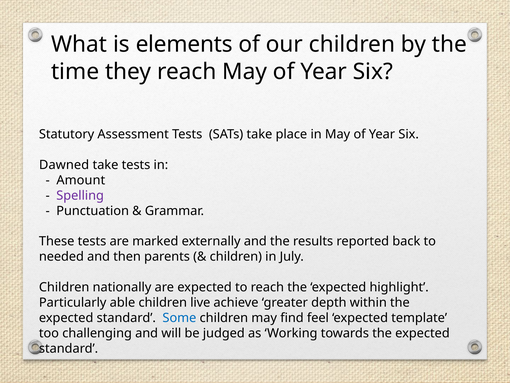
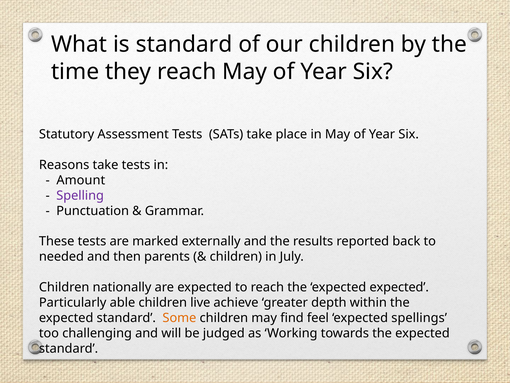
is elements: elements -> standard
Dawned: Dawned -> Reasons
expected highlight: highlight -> expected
Some colour: blue -> orange
template: template -> spellings
